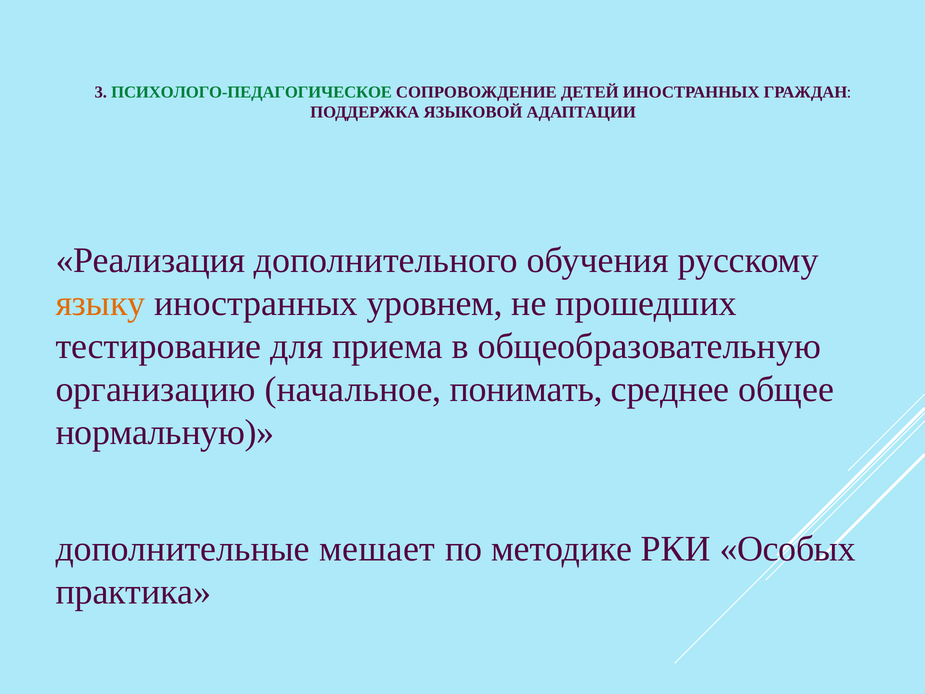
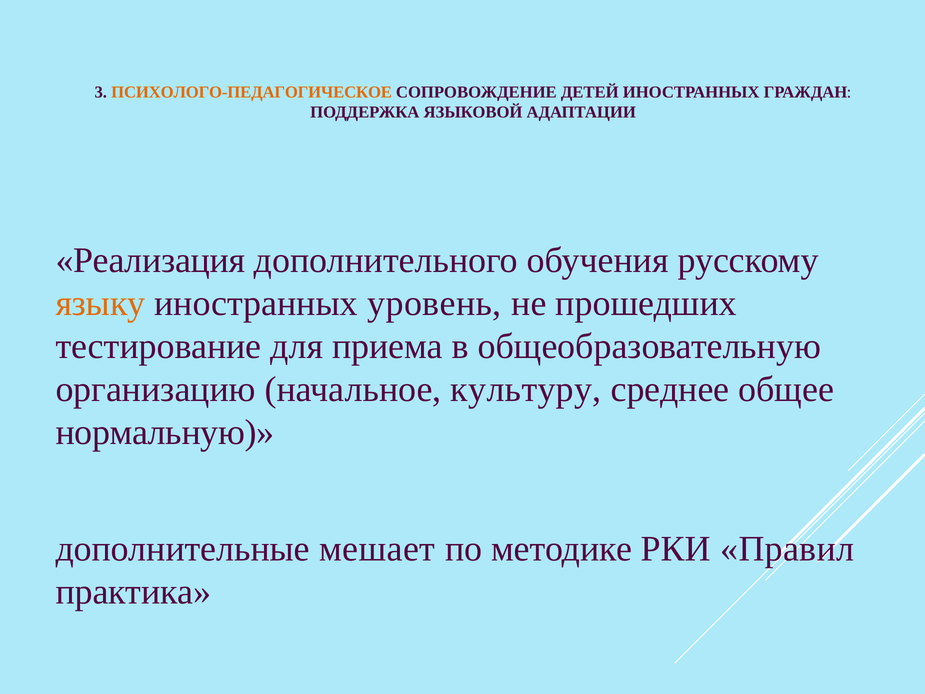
ПСИХОЛОГО-ПЕДАГОГИЧЕСКОЕ colour: green -> orange
уровнем: уровнем -> уровень
понимать: понимать -> культуру
Особых: Особых -> Правил
